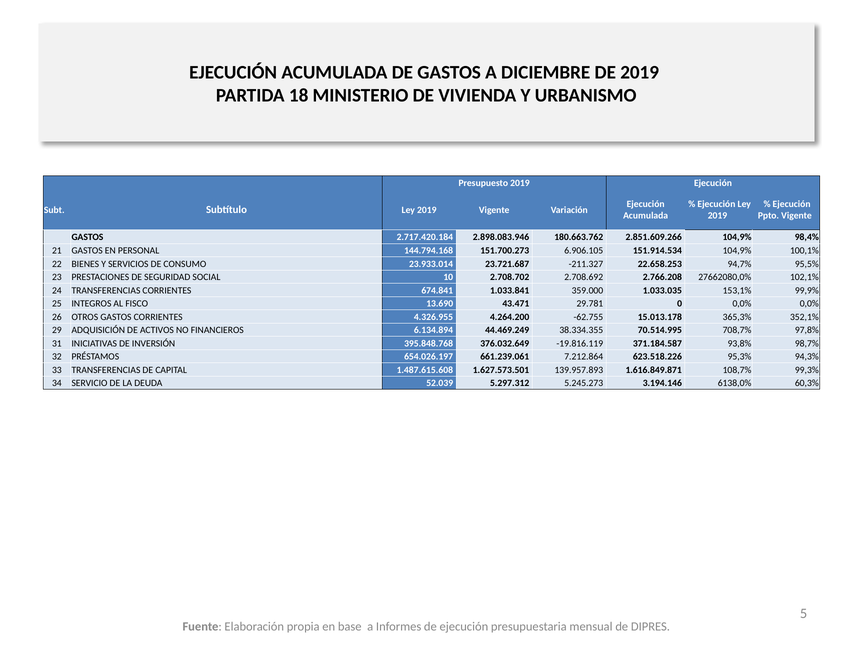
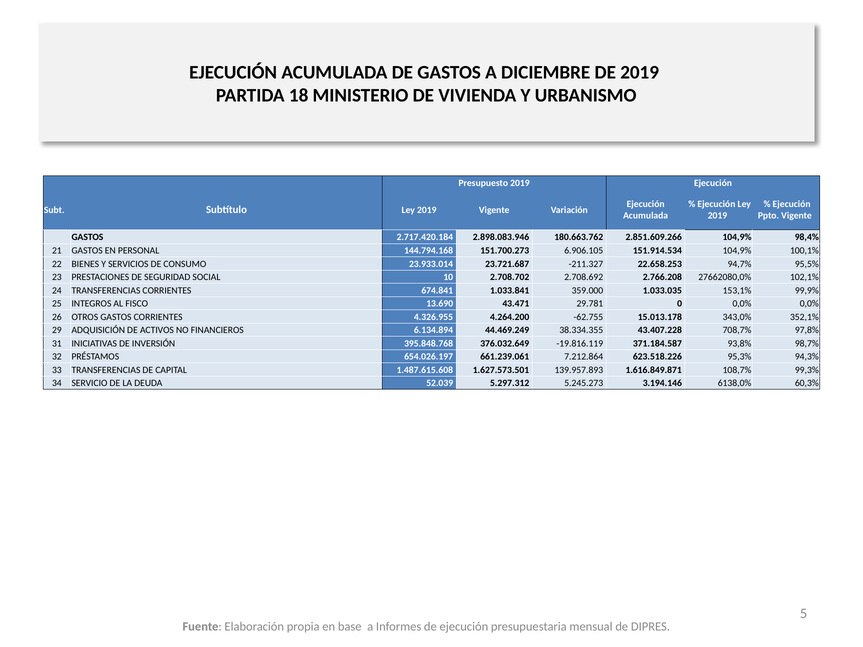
365,3%: 365,3% -> 343,0%
70.514.995: 70.514.995 -> 43.407.228
